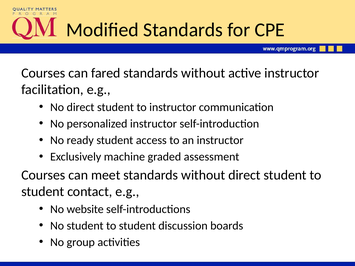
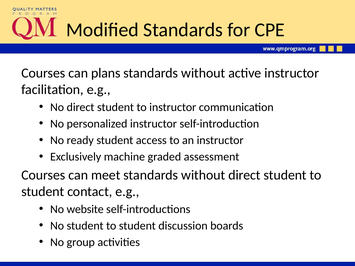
fared: fared -> plans
